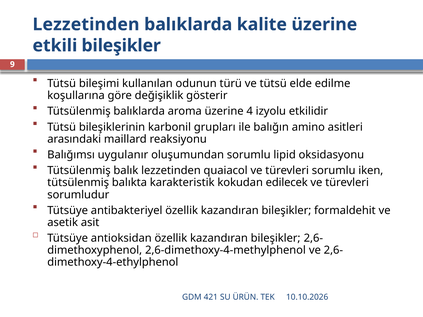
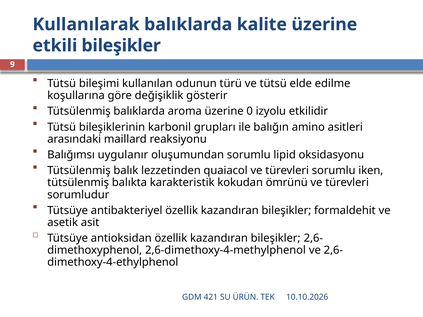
Lezzetinden at (86, 24): Lezzetinden -> Kullanılarak
4: 4 -> 0
edilecek: edilecek -> ömrünü
